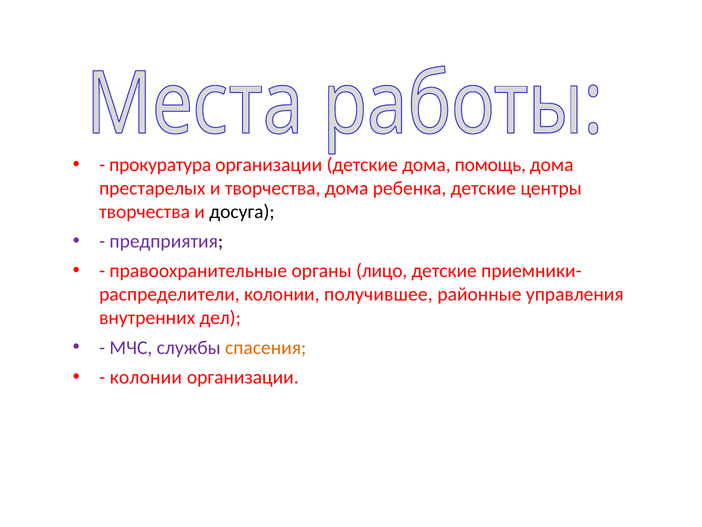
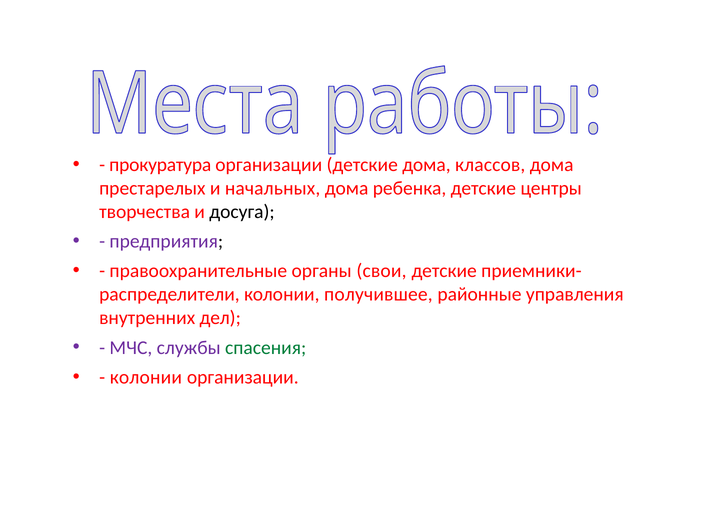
помощь: помощь -> классов
и творчества: творчества -> начальных
лицо: лицо -> свои
спасения colour: orange -> green
